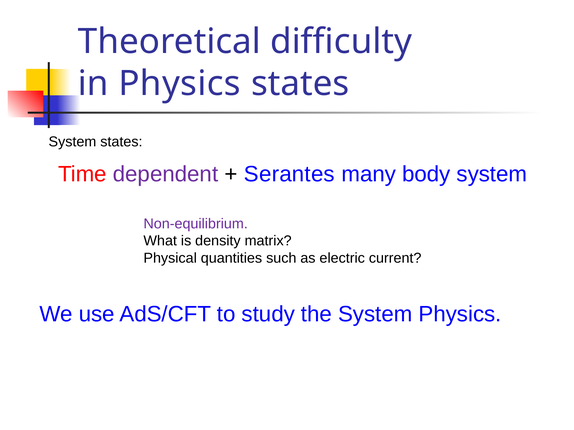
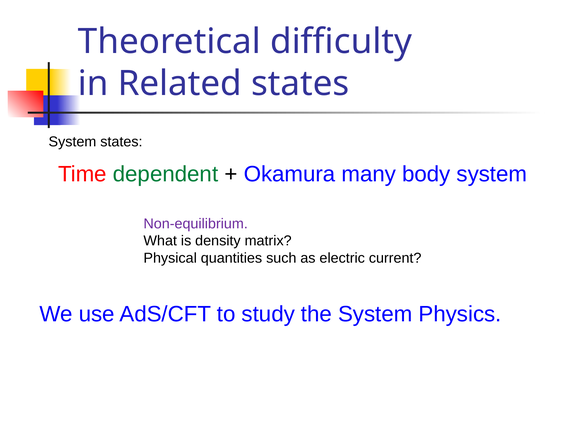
in Physics: Physics -> Related
dependent colour: purple -> green
Serantes: Serantes -> Okamura
